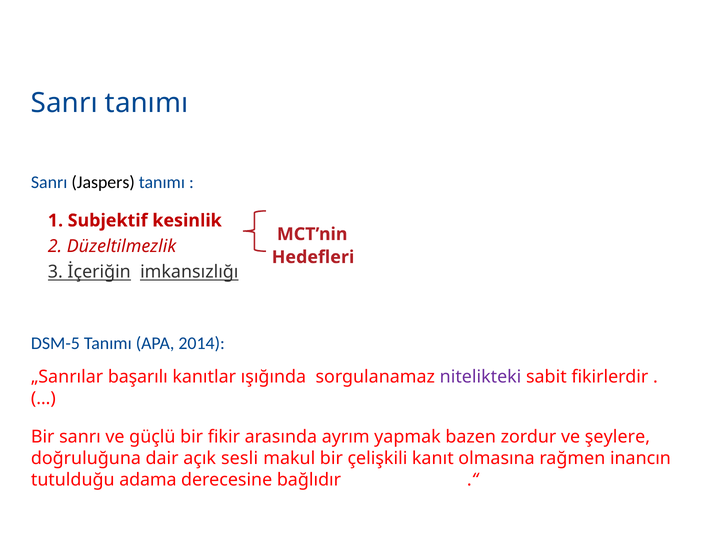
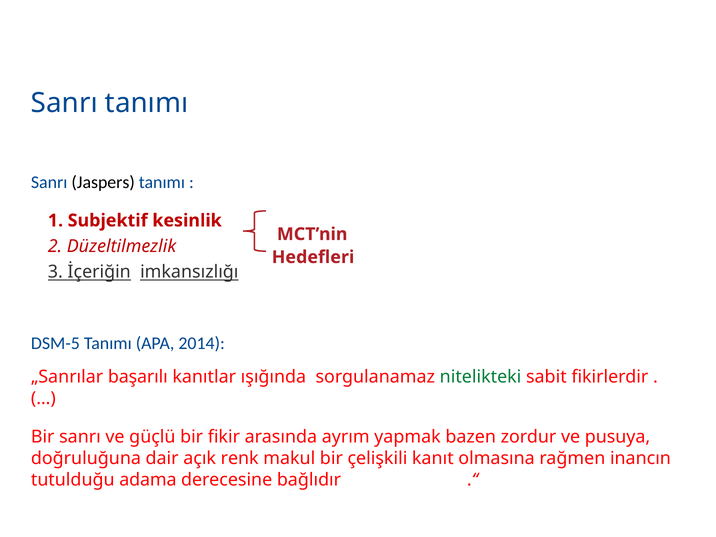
nitelikteki colour: purple -> green
şeylere: şeylere -> pusuya
sesli: sesli -> renk
